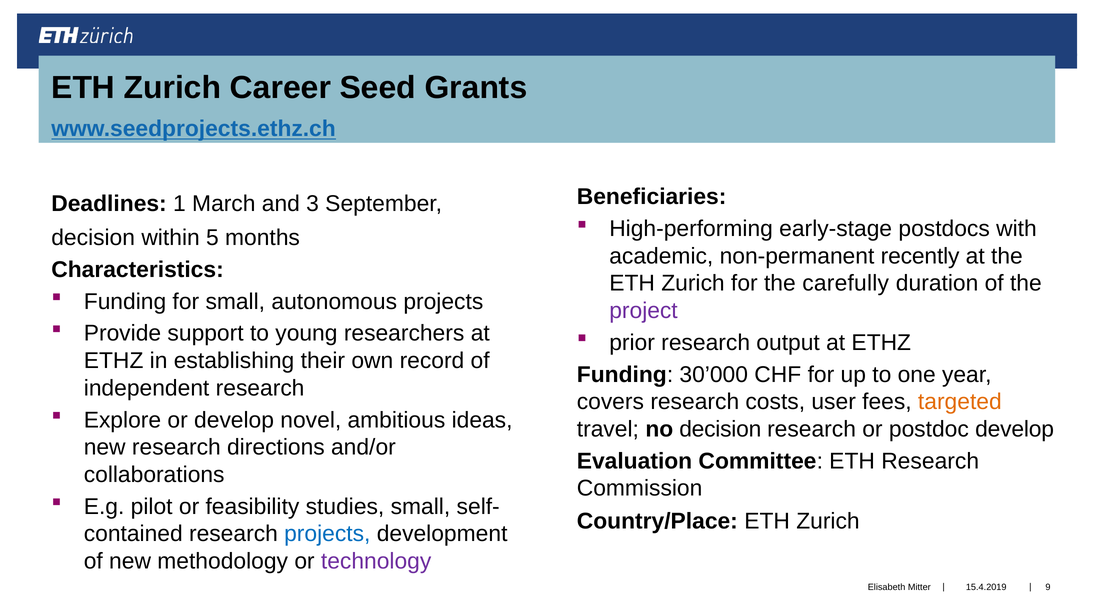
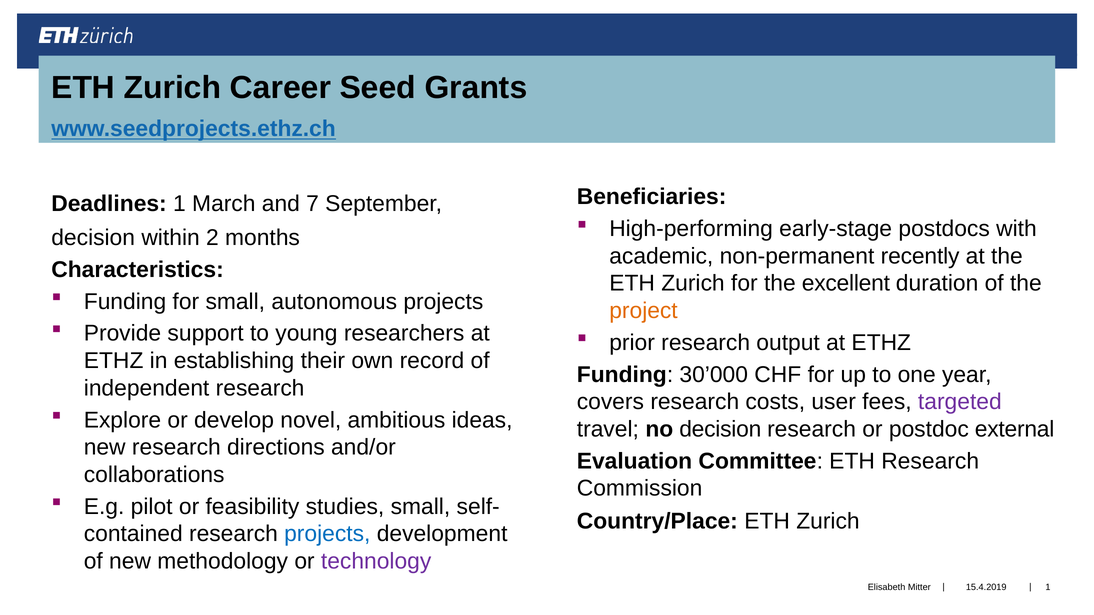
3: 3 -> 7
5: 5 -> 2
carefully: carefully -> excellent
project colour: purple -> orange
targeted colour: orange -> purple
postdoc develop: develop -> external
Mitter 9: 9 -> 1
